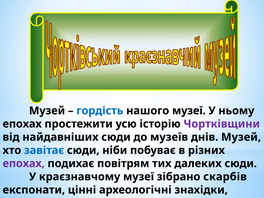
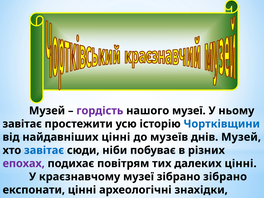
гордість colour: blue -> purple
епохах at (22, 124): епохах -> завітає
Чортківщини colour: purple -> blue
найдавніших сюди: сюди -> цінні
далеких сюди: сюди -> цінні
зібрано скарбів: скарбів -> зібрано
